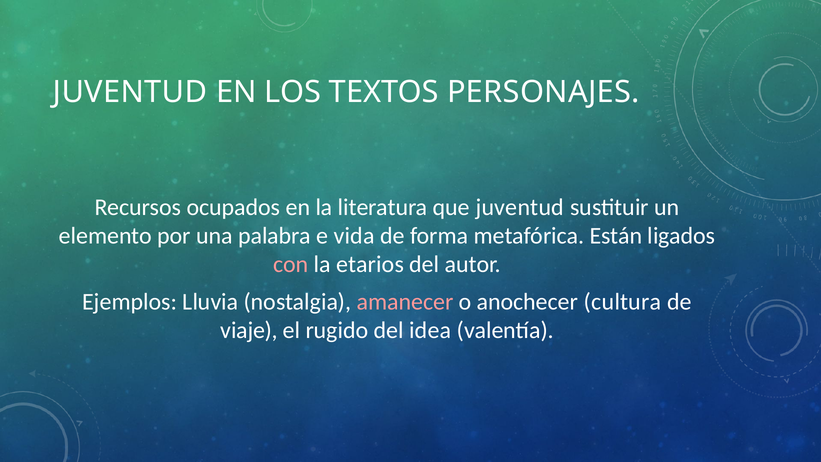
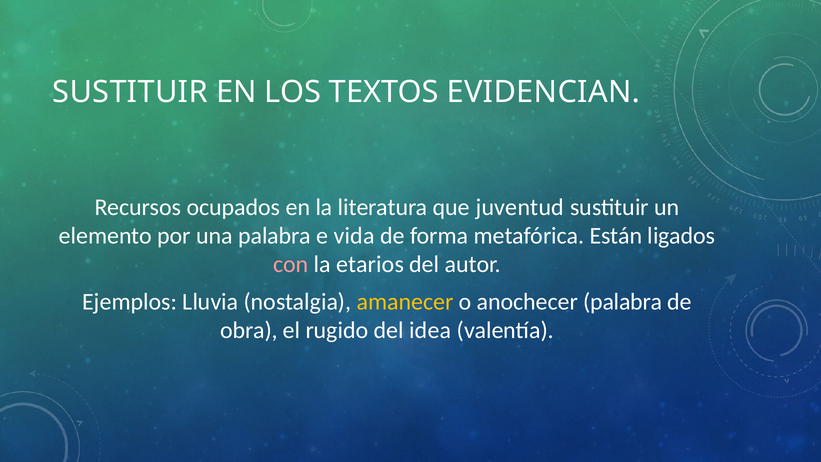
JUVENTUD at (130, 92): JUVENTUD -> SUSTITUIR
PERSONAJES: PERSONAJES -> EVIDENCIAN
amanecer colour: pink -> yellow
anochecer cultura: cultura -> palabra
viaje: viaje -> obra
